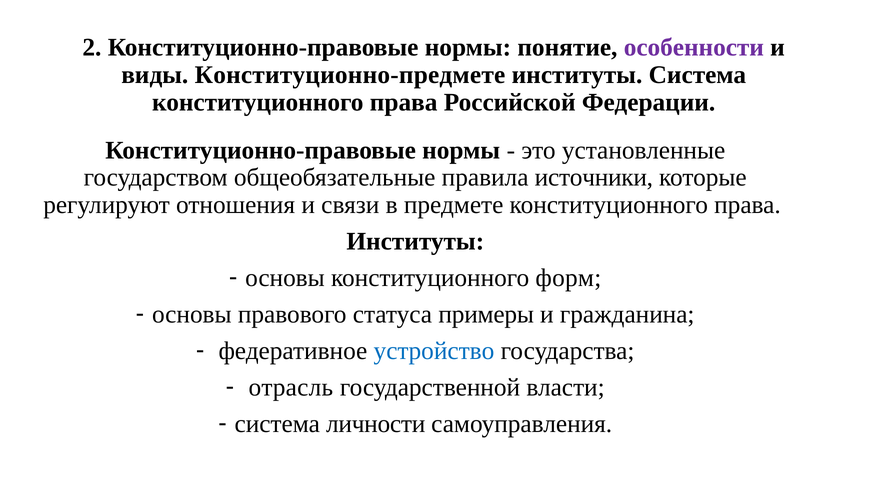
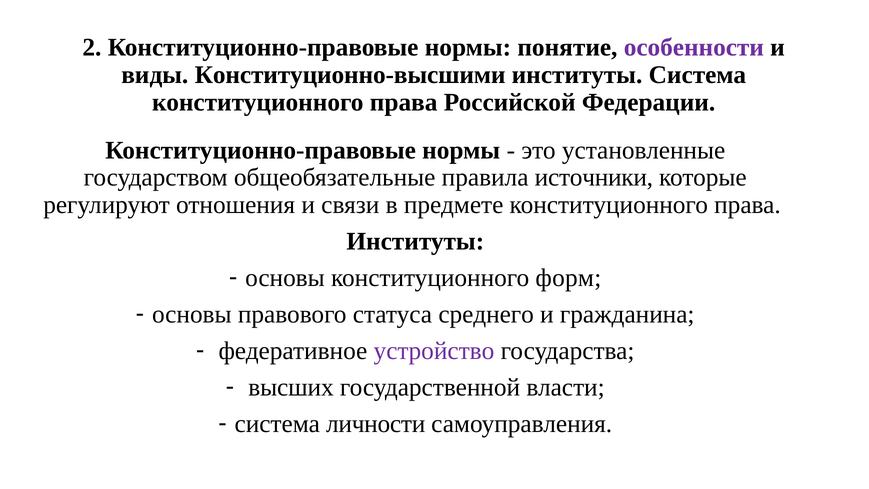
Конституционно-предмете: Конституционно-предмете -> Конституционно-высшими
примеры: примеры -> среднего
устройство colour: blue -> purple
отрасль: отрасль -> высших
